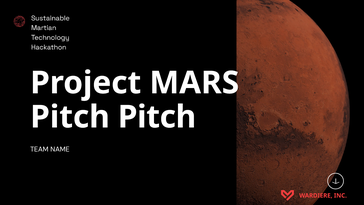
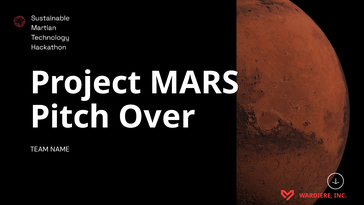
Pitch Pitch: Pitch -> Over
